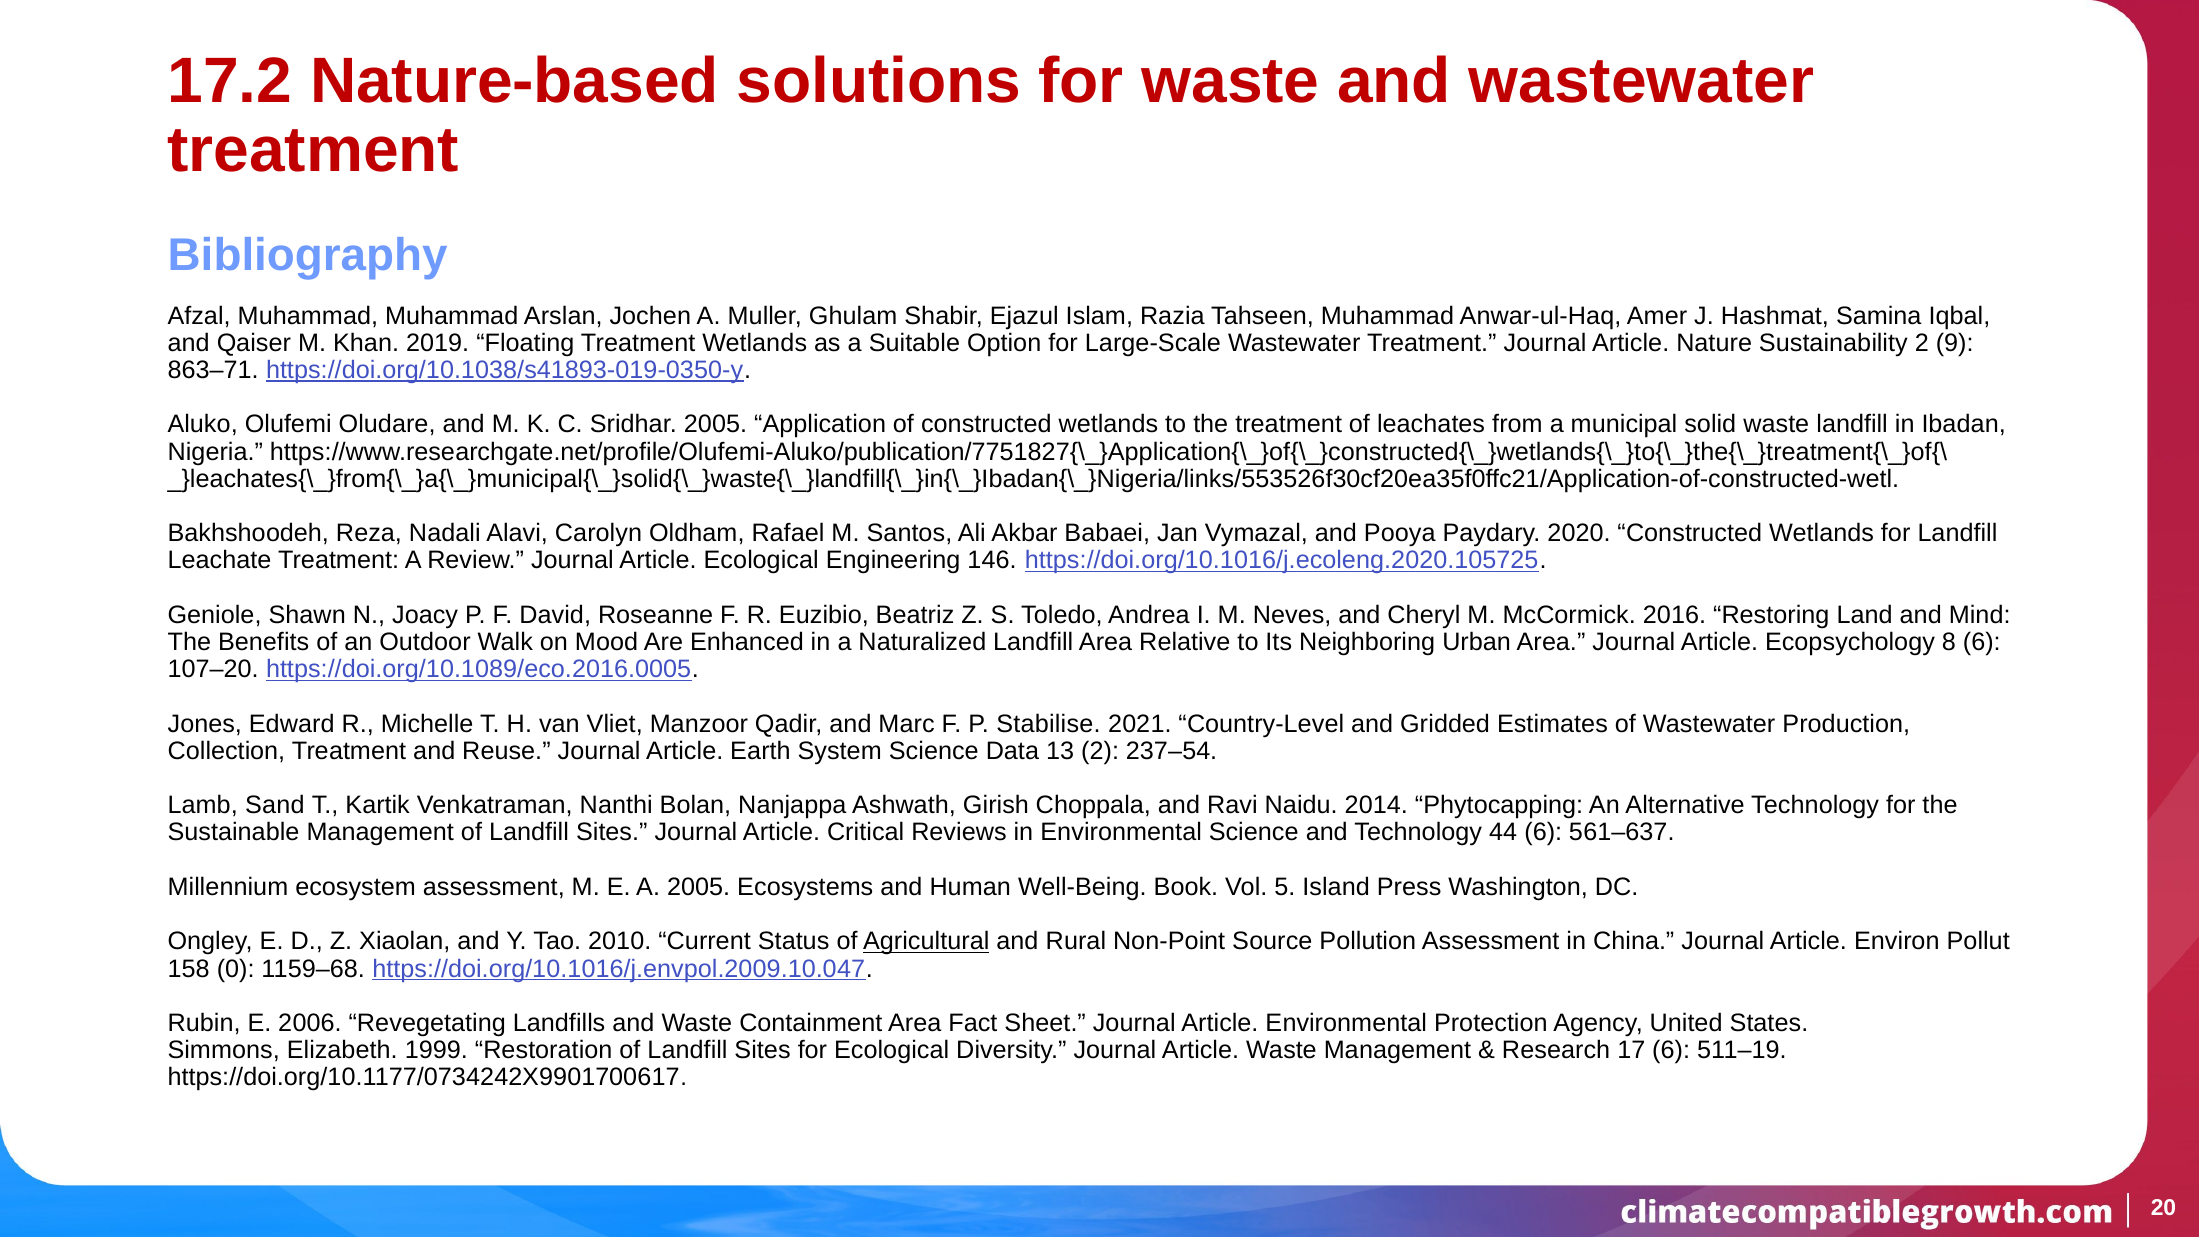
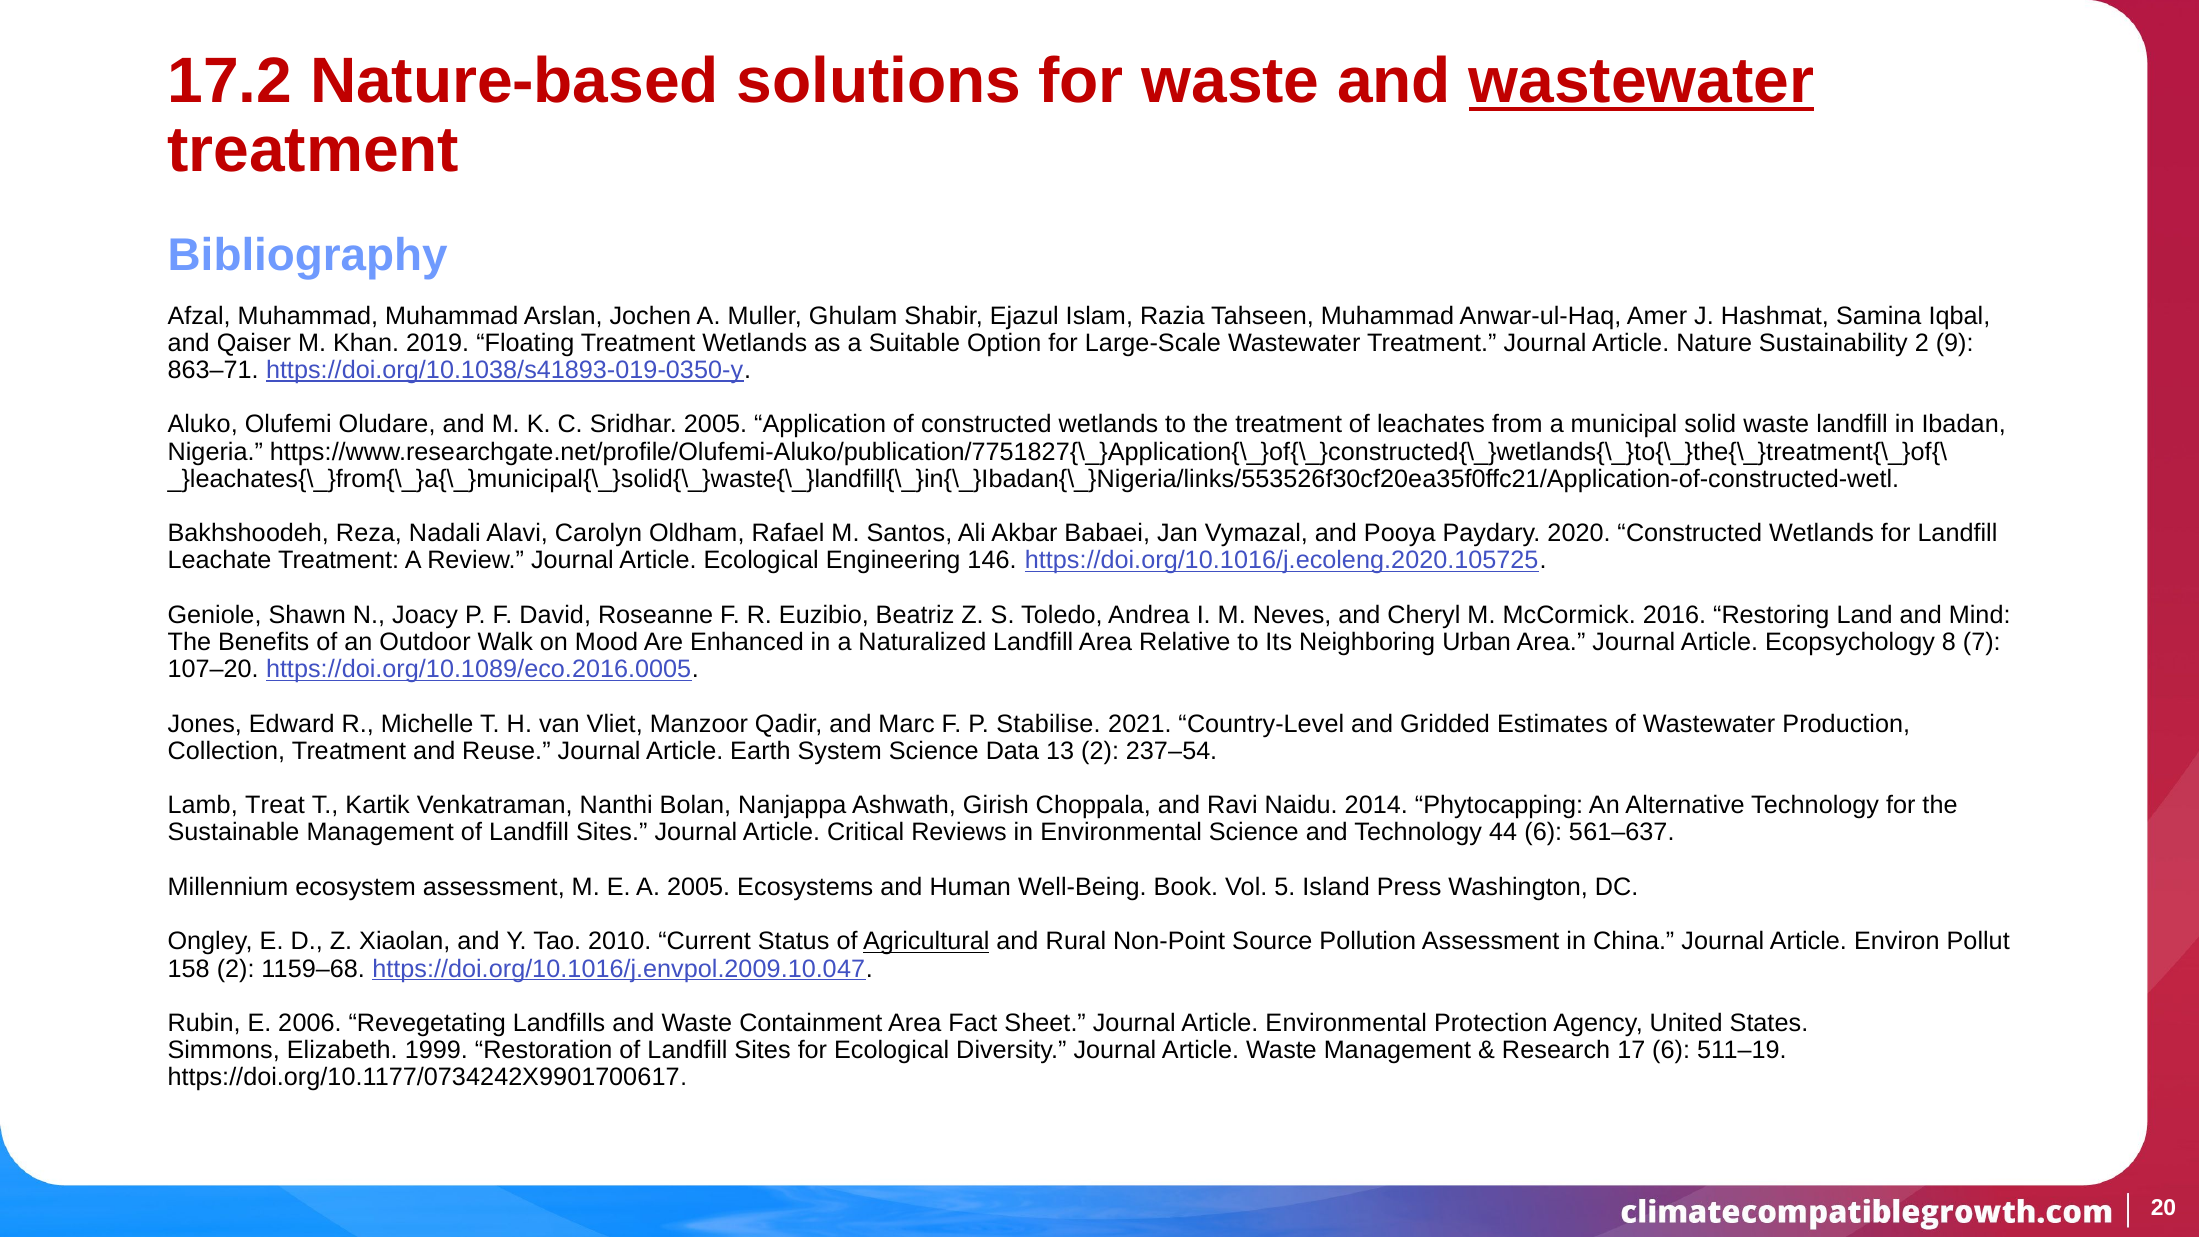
wastewater at (1641, 81) underline: none -> present
8 6: 6 -> 7
Sand: Sand -> Treat
158 0: 0 -> 2
